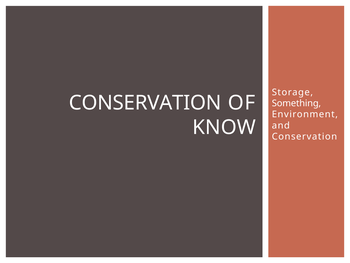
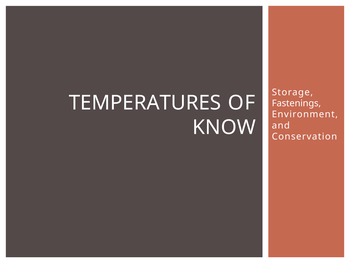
CONSERVATION at (145, 103): CONSERVATION -> TEMPERATURES
Something: Something -> Fastenings
